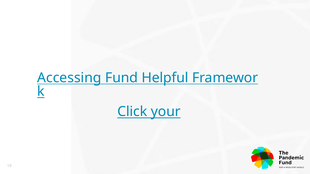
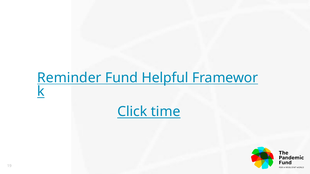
Accessing: Accessing -> Reminder
your: your -> time
